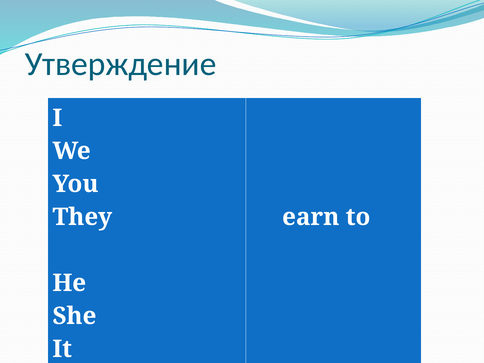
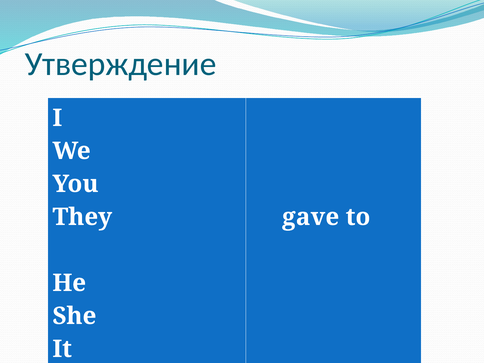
earn: earn -> gave
